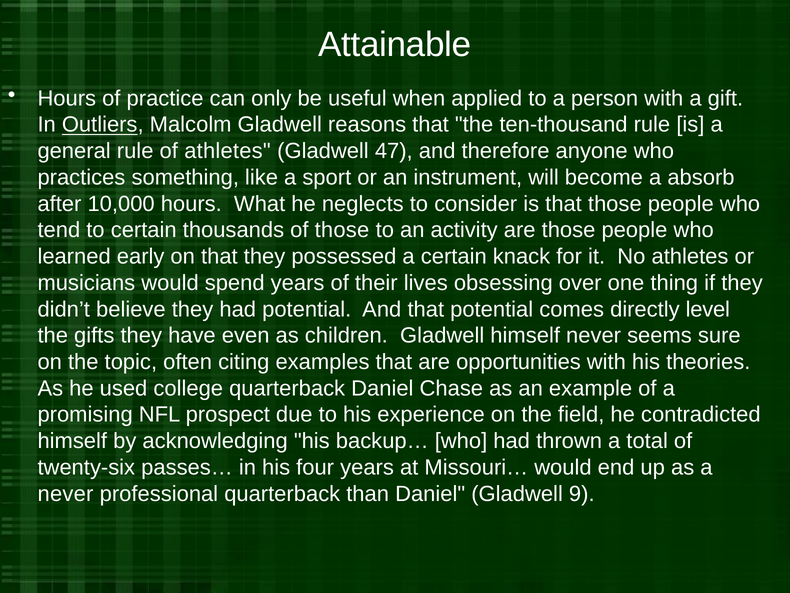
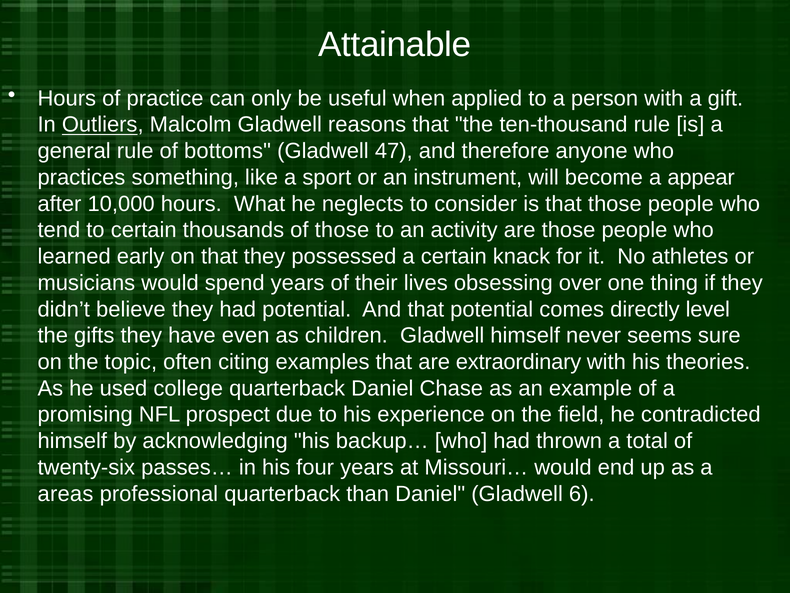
of athletes: athletes -> bottoms
absorb: absorb -> appear
opportunities: opportunities -> extraordinary
never at (65, 493): never -> areas
9: 9 -> 6
